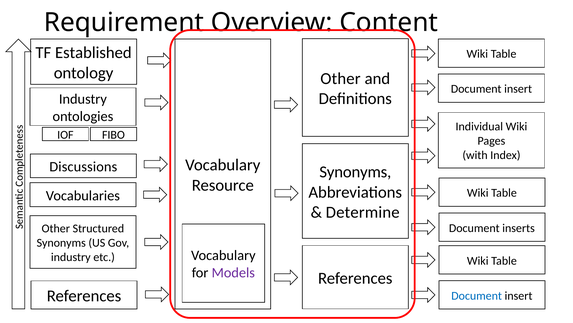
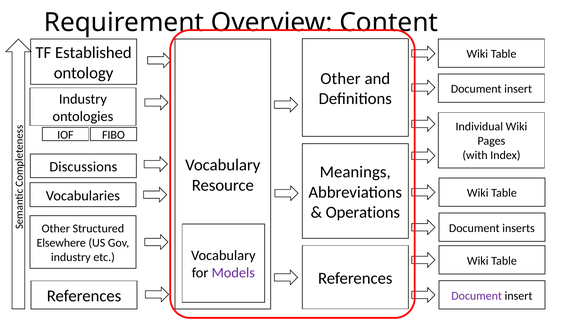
Synonyms at (355, 172): Synonyms -> Meanings
Determine: Determine -> Operations
Synonyms at (61, 242): Synonyms -> Elsewhere
Document at (477, 295) colour: blue -> purple
